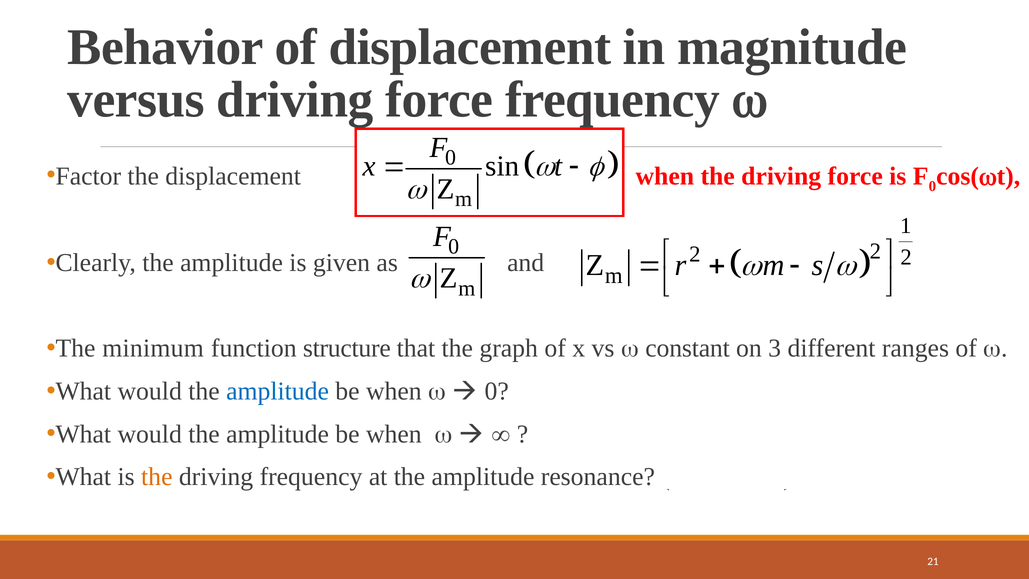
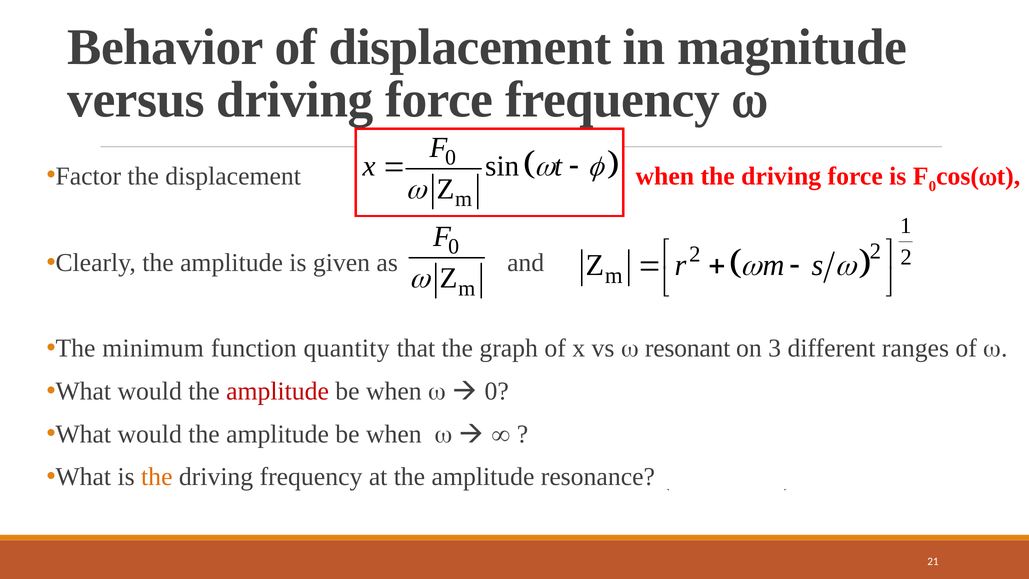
structure: structure -> quantity
constant: constant -> resonant
amplitude at (278, 391) colour: blue -> red
